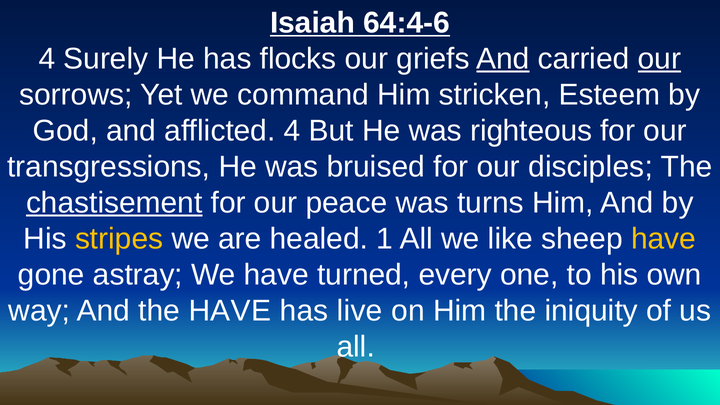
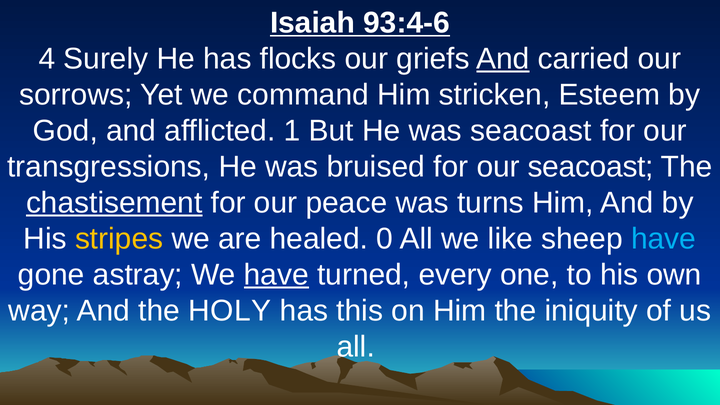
64:4-6: 64:4-6 -> 93:4-6
our at (659, 59) underline: present -> none
afflicted 4: 4 -> 1
was righteous: righteous -> seacoast
our disciples: disciples -> seacoast
1: 1 -> 0
have at (664, 239) colour: yellow -> light blue
have at (276, 275) underline: none -> present
the HAVE: HAVE -> HOLY
live: live -> this
